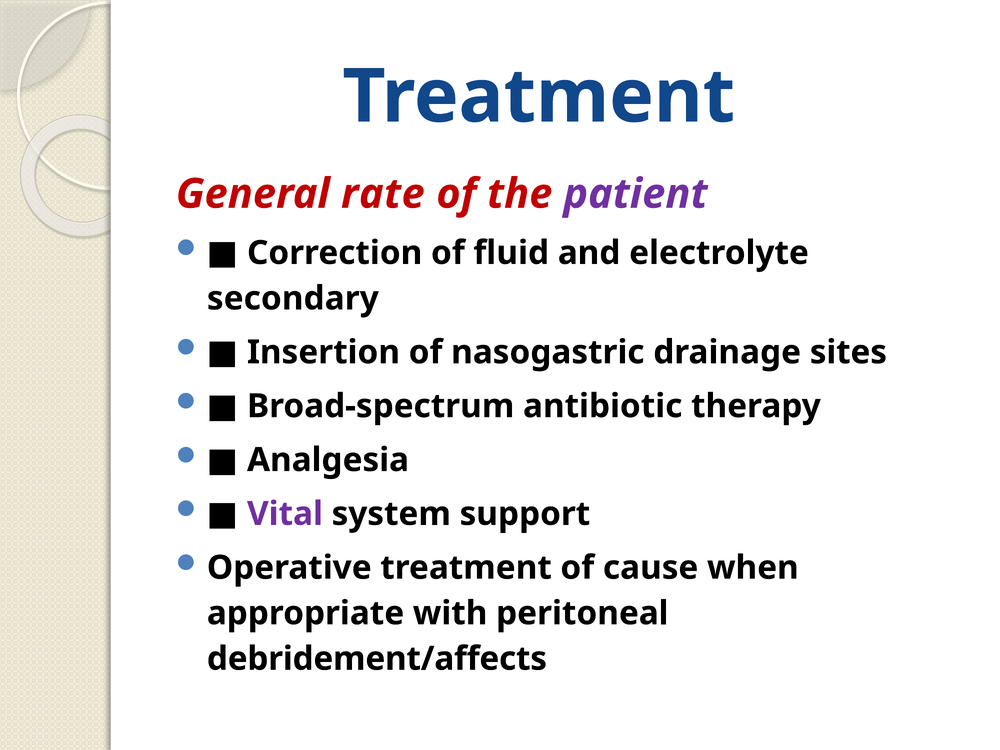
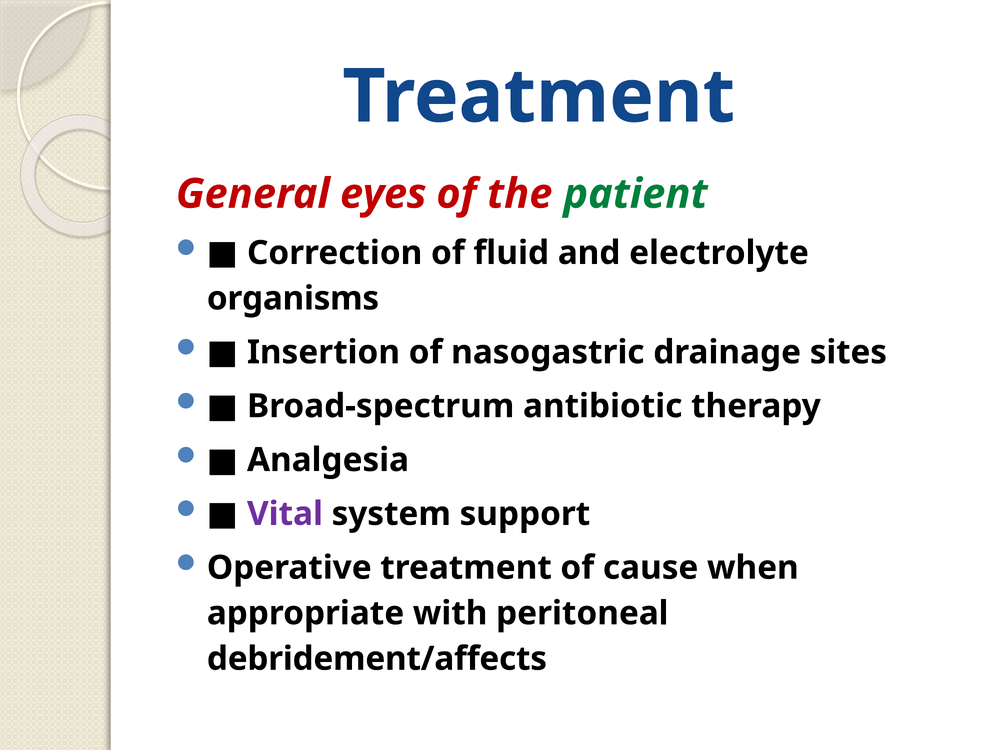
rate: rate -> eyes
patient colour: purple -> green
secondary: secondary -> organisms
